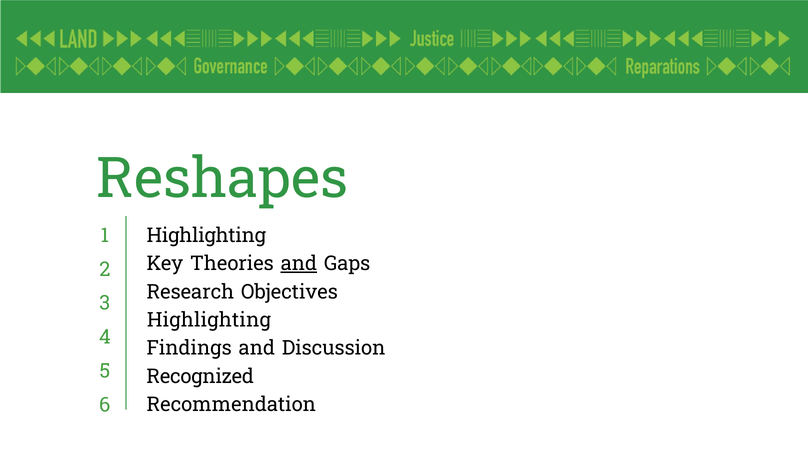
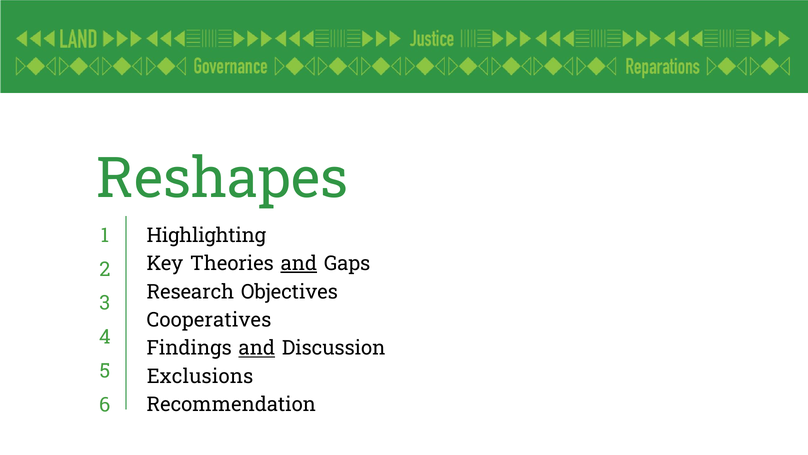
Highlighting at (209, 320): Highlighting -> Cooperatives
and at (257, 348) underline: none -> present
Recognized: Recognized -> Exclusions
